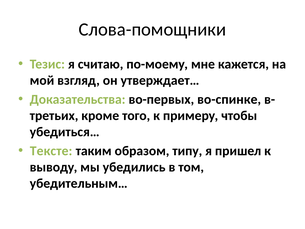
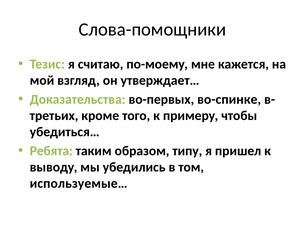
Тексте: Тексте -> Ребята
убедительным…: убедительным… -> используемые…
